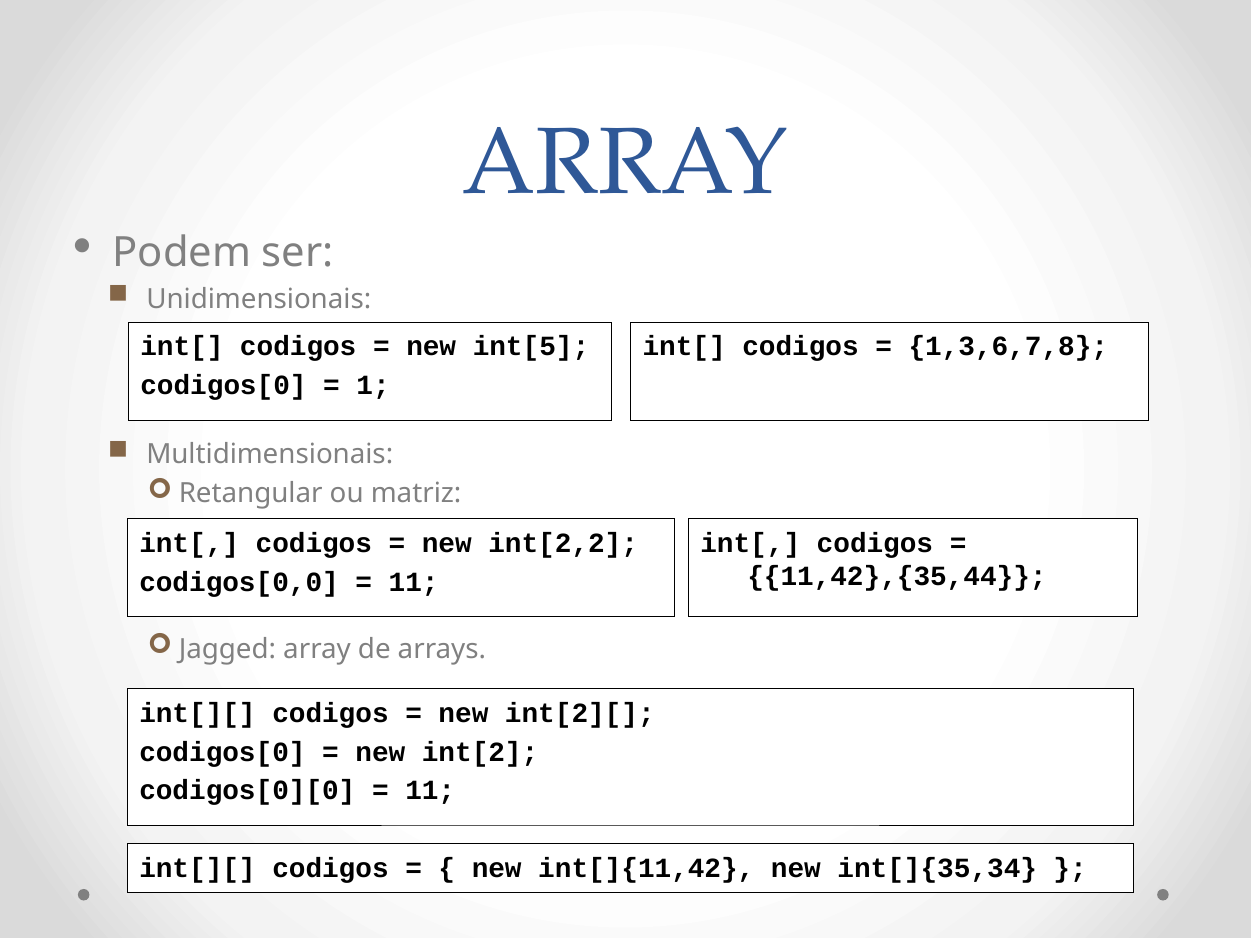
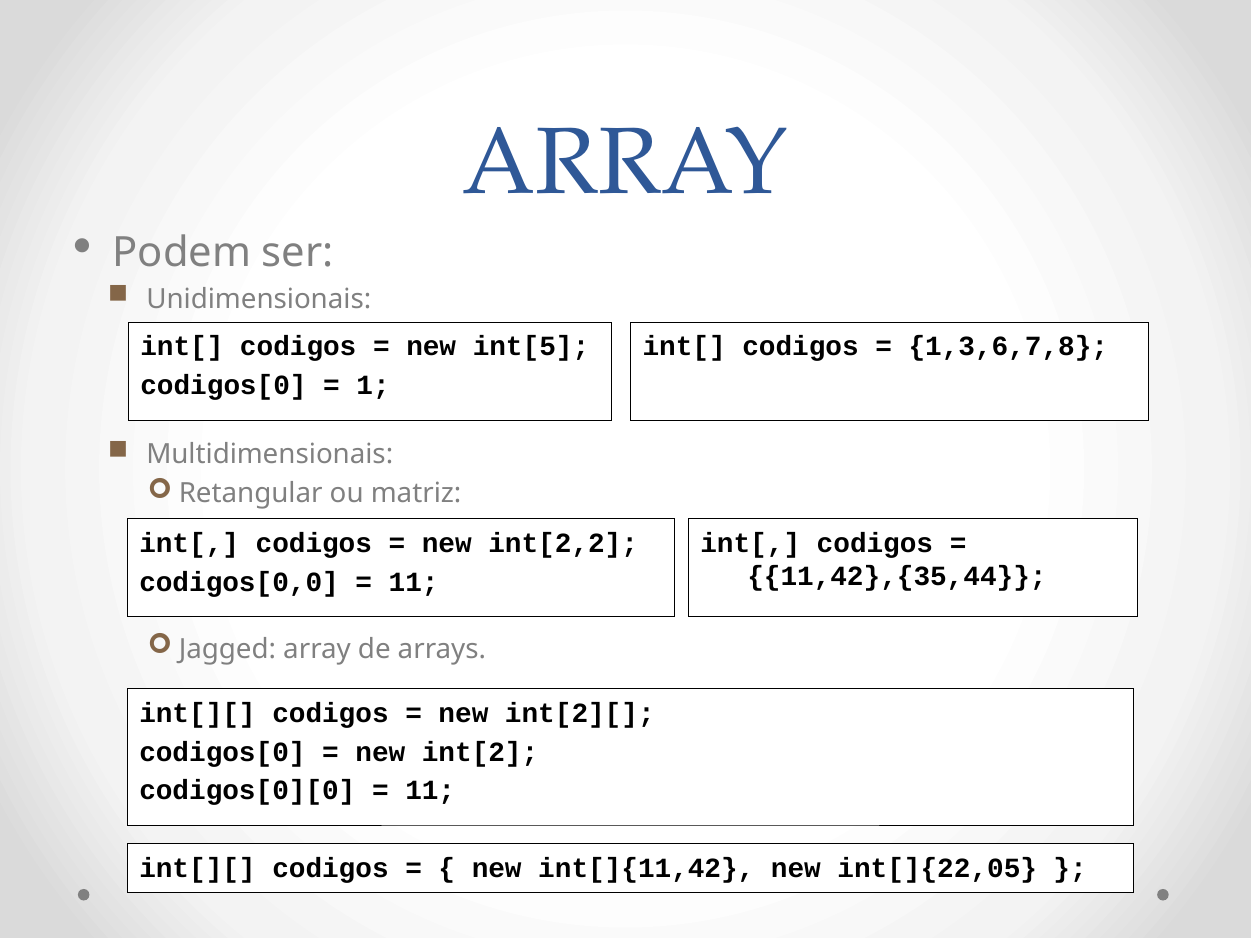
int[]{35,34: int[]{35,34 -> int[]{22,05
